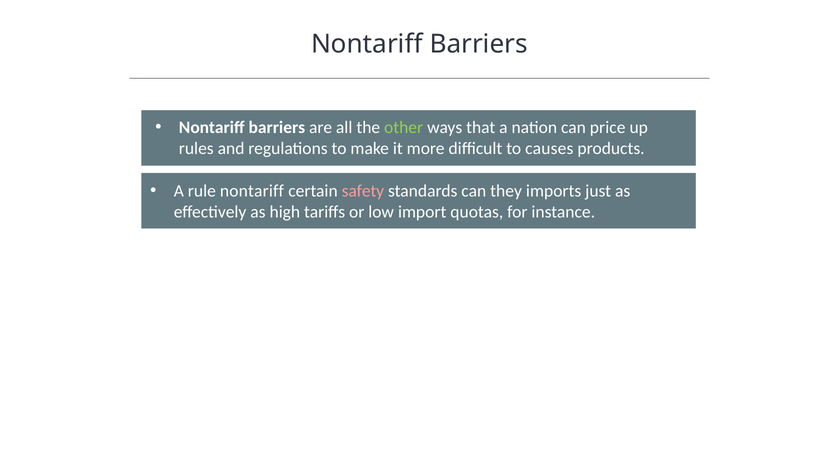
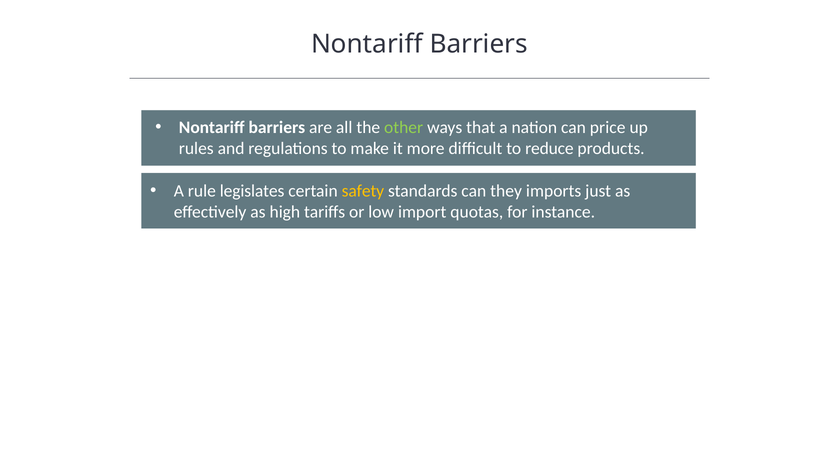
causes: causes -> reduce
rule nontariff: nontariff -> legislates
safety colour: pink -> yellow
